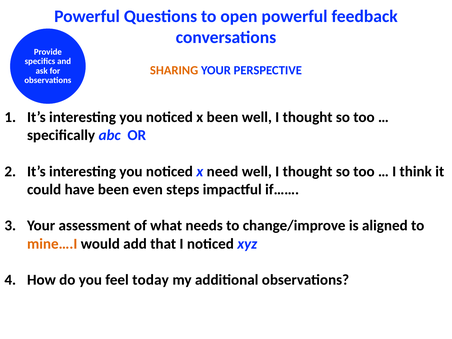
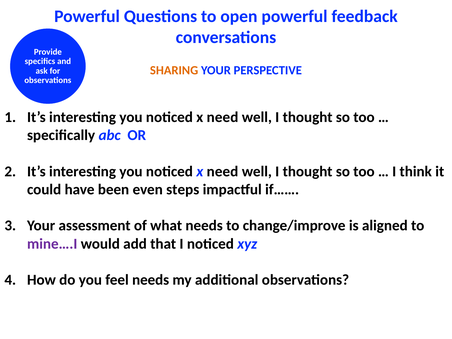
been at (223, 117): been -> need
mine….I colour: orange -> purple
feel today: today -> needs
